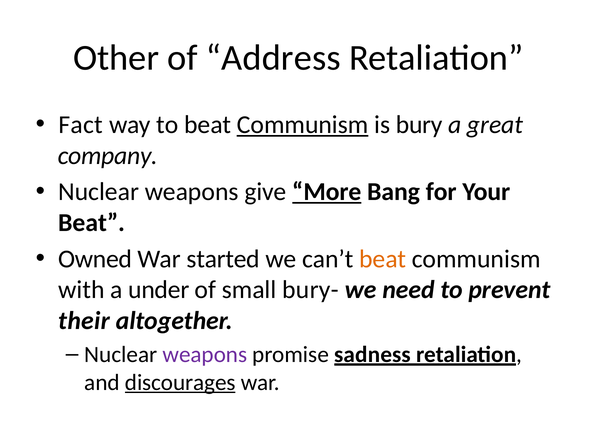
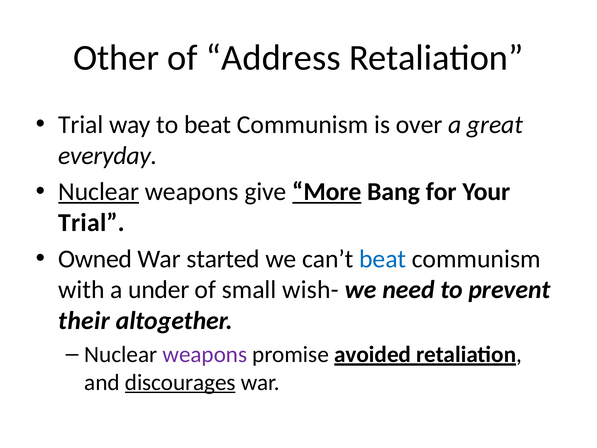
Fact at (81, 125): Fact -> Trial
Communism at (303, 125) underline: present -> none
bury: bury -> over
company: company -> everyday
Nuclear at (99, 192) underline: none -> present
Beat at (92, 223): Beat -> Trial
beat at (383, 259) colour: orange -> blue
bury-: bury- -> wish-
sadness: sadness -> avoided
